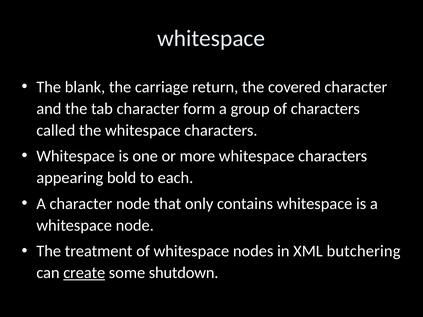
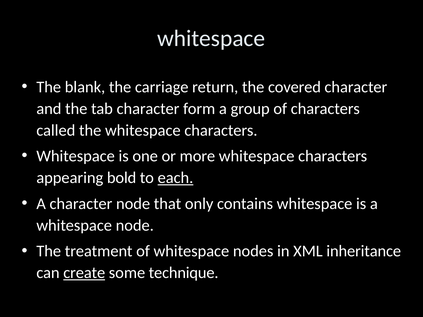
each underline: none -> present
butchering: butchering -> inheritance
shutdown: shutdown -> technique
